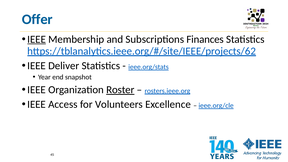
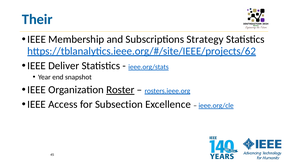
Offer: Offer -> Their
IEEE at (37, 39) underline: present -> none
Finances: Finances -> Strategy
Volunteers: Volunteers -> Subsection
